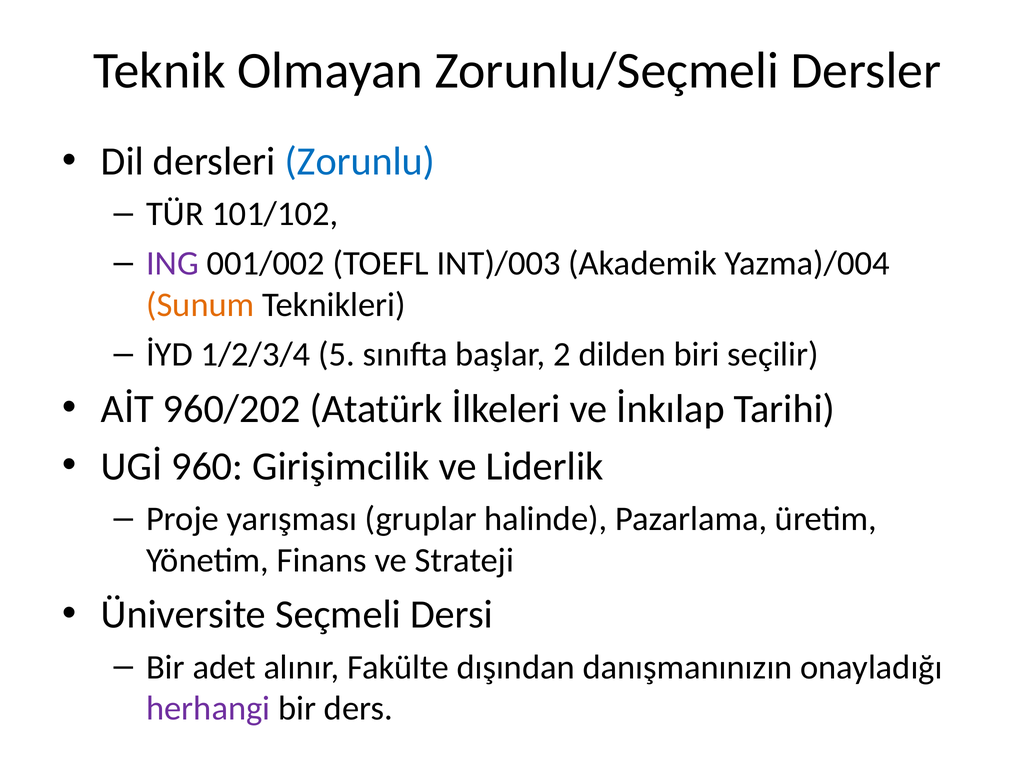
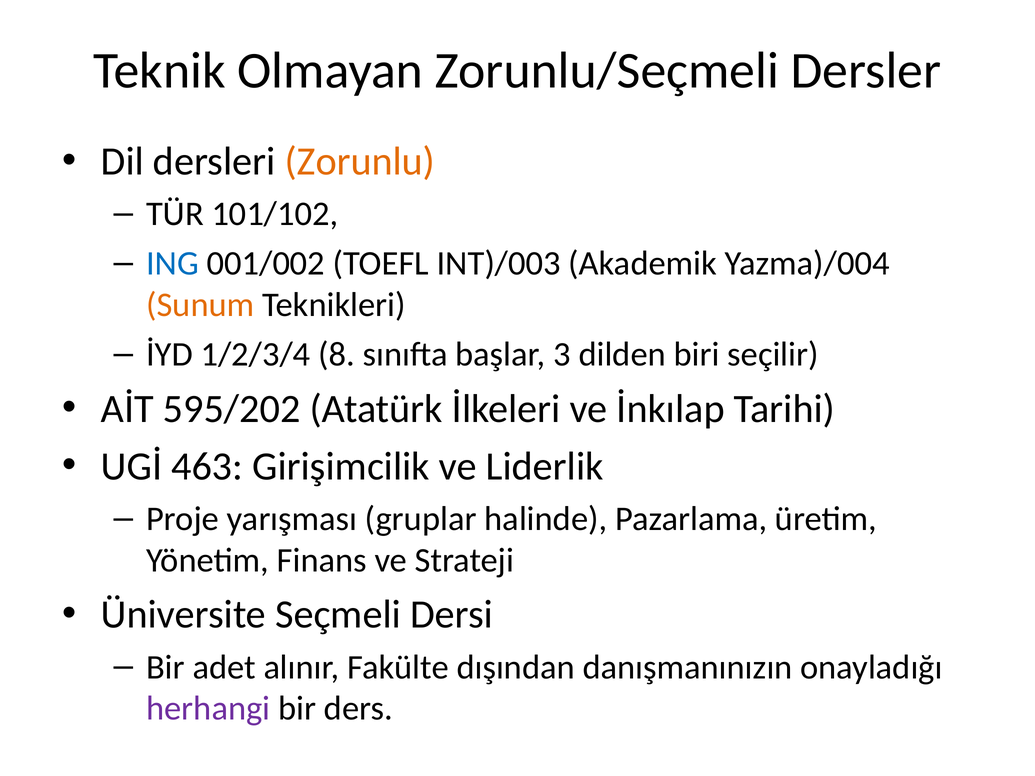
Zorunlu colour: blue -> orange
ING colour: purple -> blue
5: 5 -> 8
2: 2 -> 3
960/202: 960/202 -> 595/202
960: 960 -> 463
